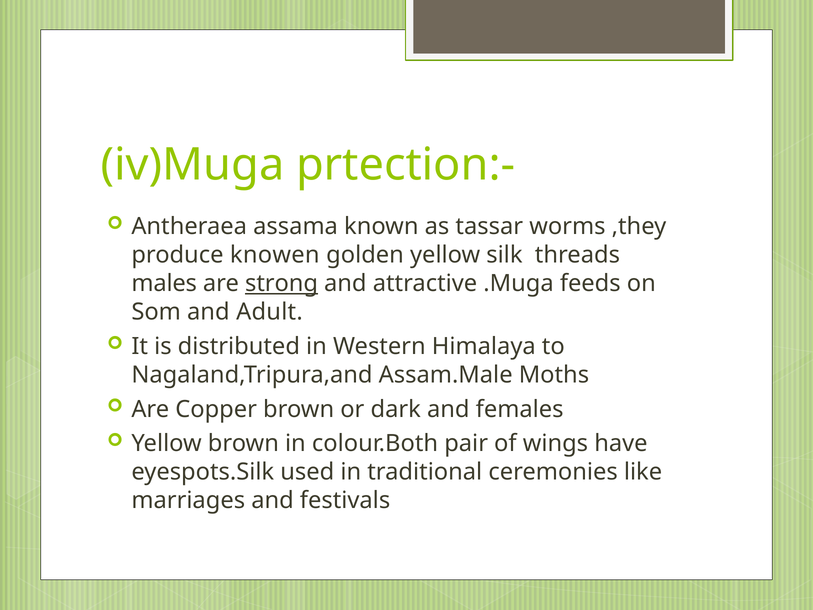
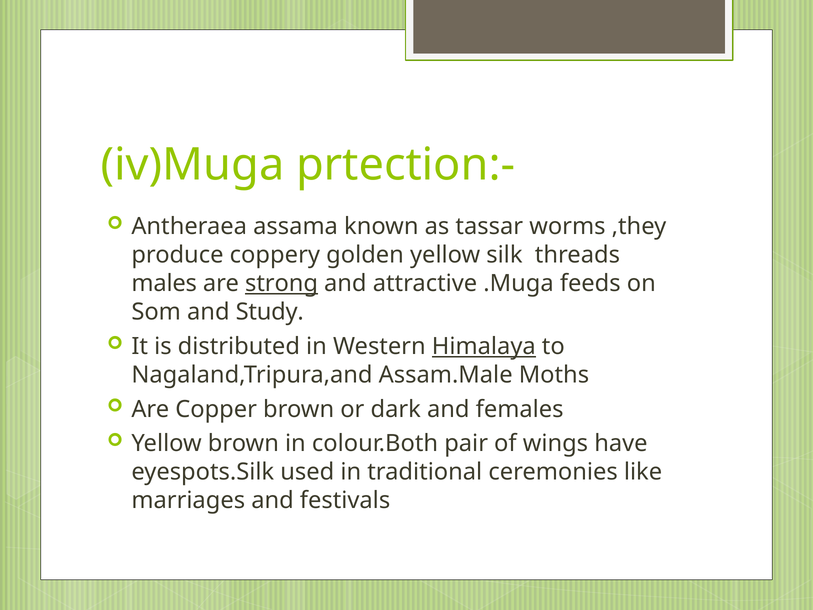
knowen: knowen -> coppery
Adult: Adult -> Study
Himalaya underline: none -> present
